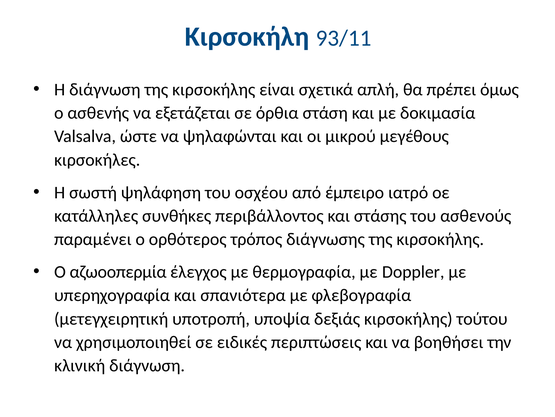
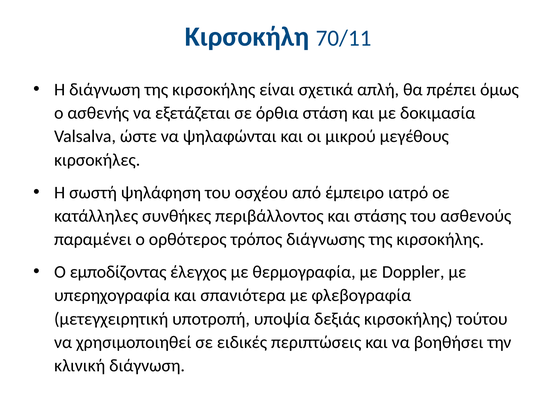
93/11: 93/11 -> 70/11
αζωοοπερμία: αζωοοπερμία -> εμποδίζoντας
